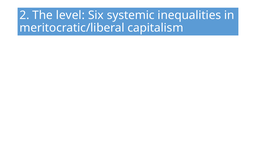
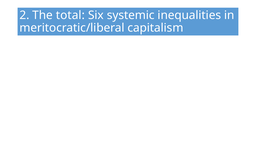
level: level -> total
